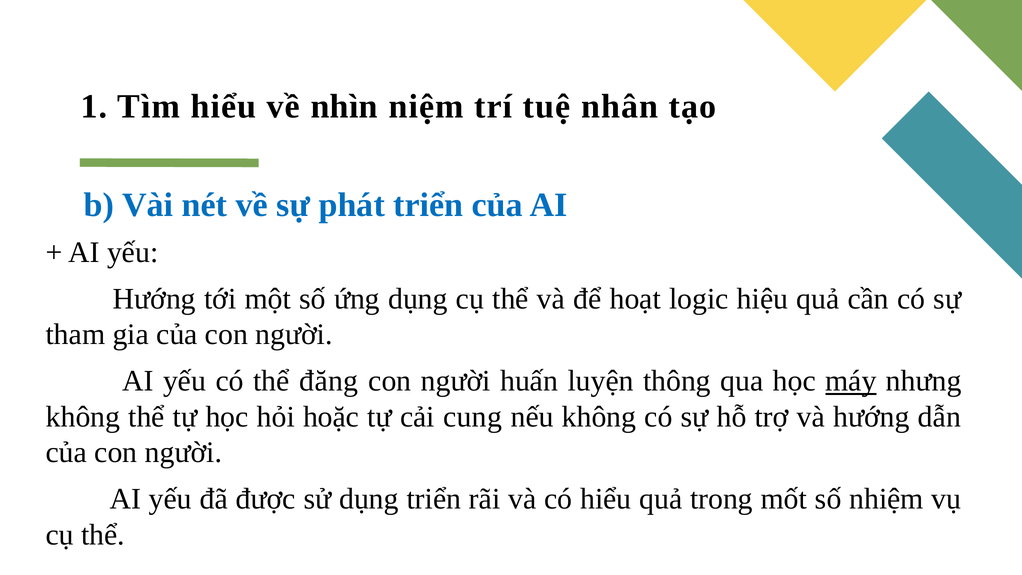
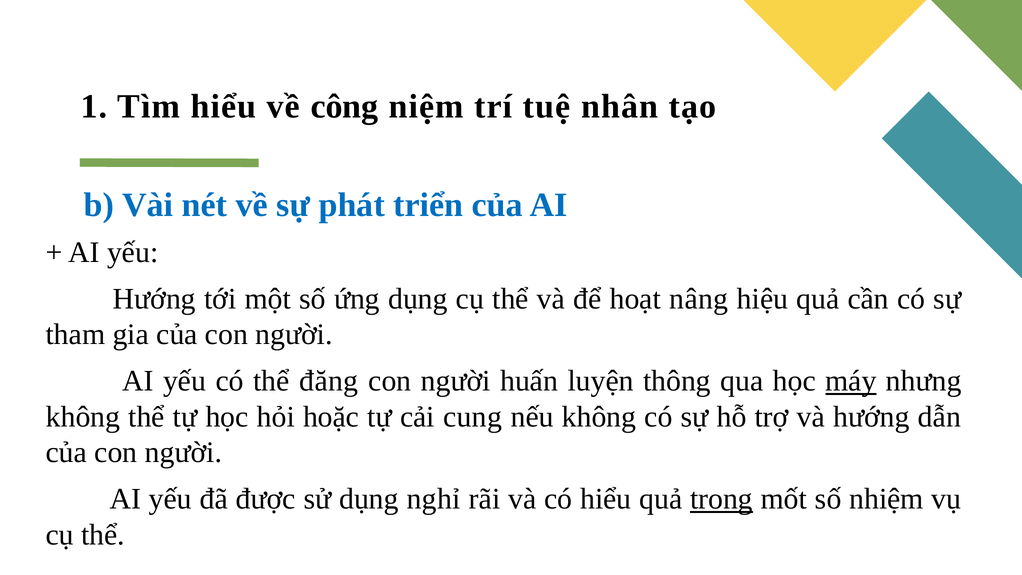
nhìn: nhìn -> công
logic: logic -> nâng
dụng triển: triển -> nghỉ
trong underline: none -> present
